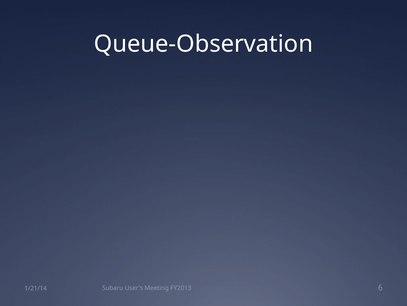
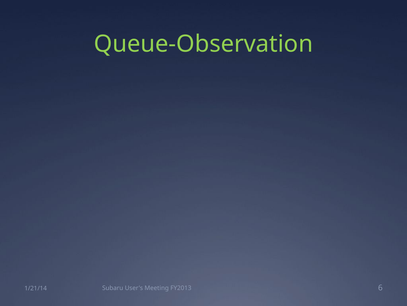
Queue-Observation colour: white -> light green
